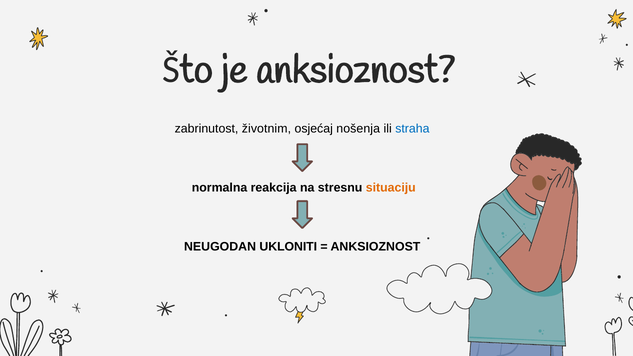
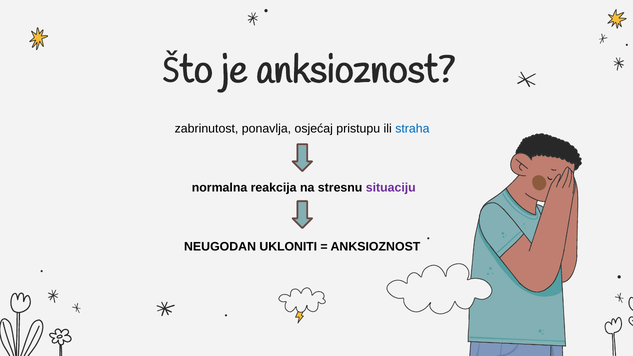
životnim: životnim -> ponavlja
nošenja: nošenja -> pristupu
situaciju colour: orange -> purple
